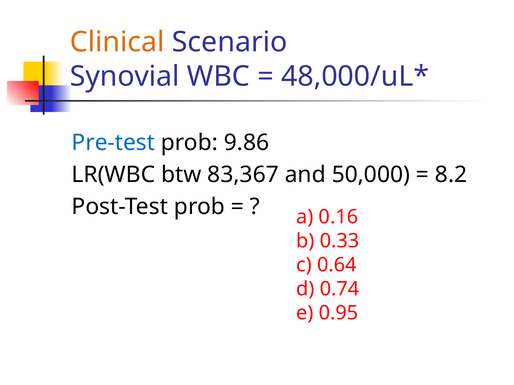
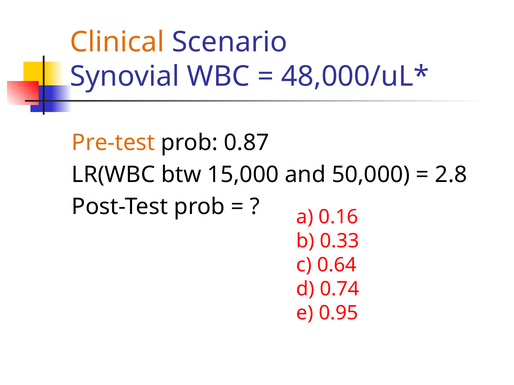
Pre-test colour: blue -> orange
9.86: 9.86 -> 0.87
83,367: 83,367 -> 15,000
8.2: 8.2 -> 2.8
